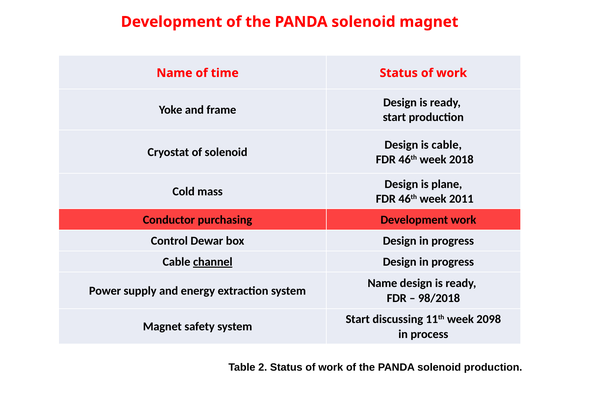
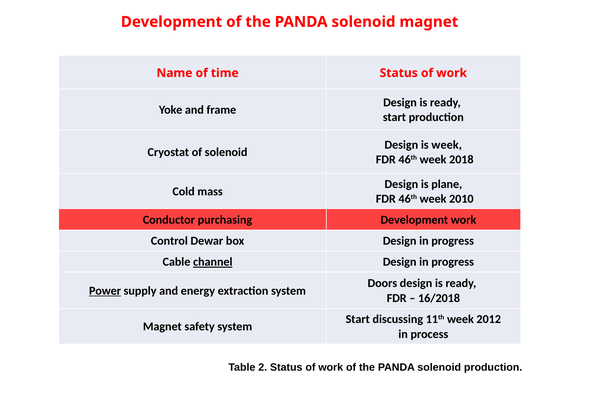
is cable: cable -> week
2011: 2011 -> 2010
Name at (382, 284): Name -> Doors
Power underline: none -> present
98/2018: 98/2018 -> 16/2018
2098: 2098 -> 2012
